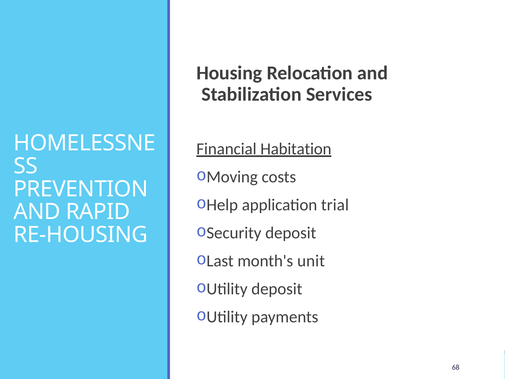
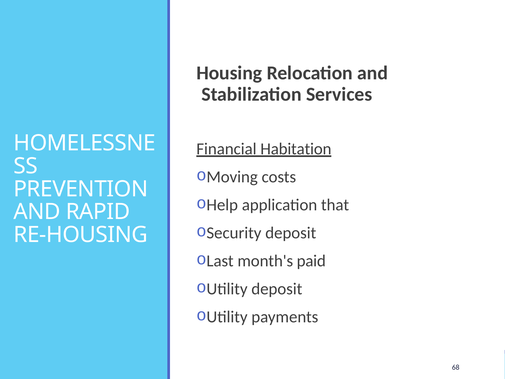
trial: trial -> that
unit: unit -> paid
